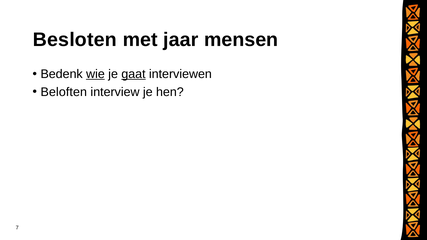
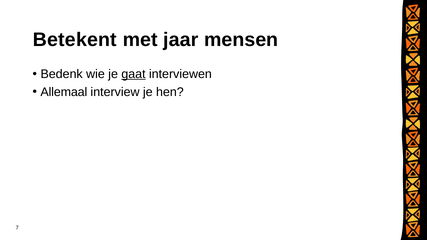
Besloten: Besloten -> Betekent
wie underline: present -> none
Beloften: Beloften -> Allemaal
